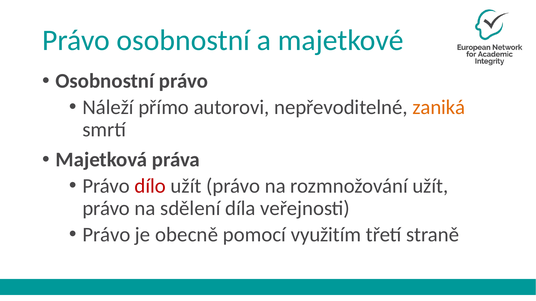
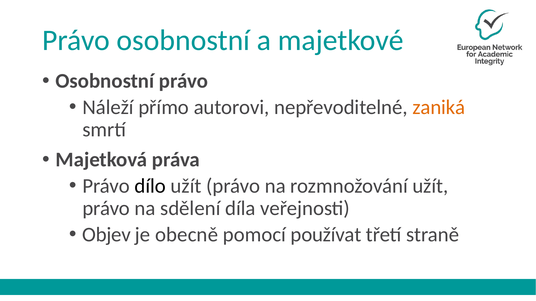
dílo colour: red -> black
Právo at (106, 235): Právo -> Objev
využitím: využitím -> používat
